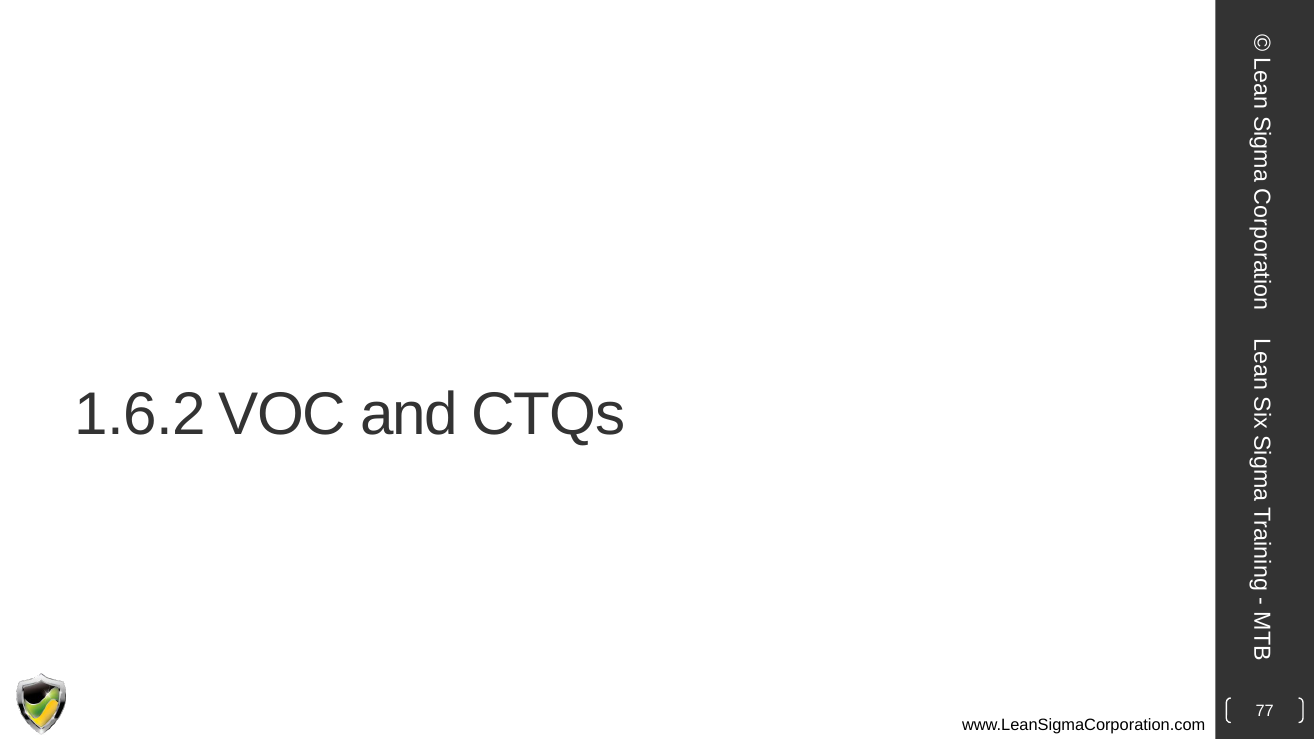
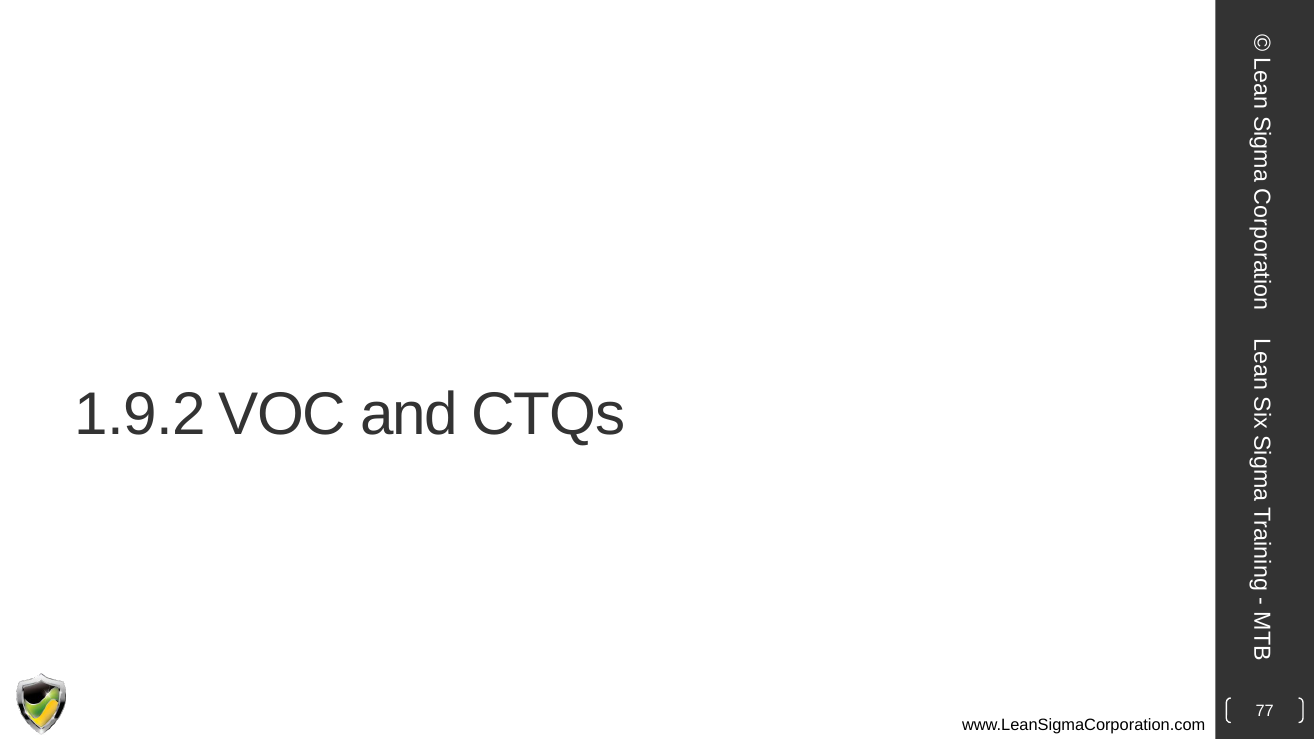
1.6.2: 1.6.2 -> 1.9.2
